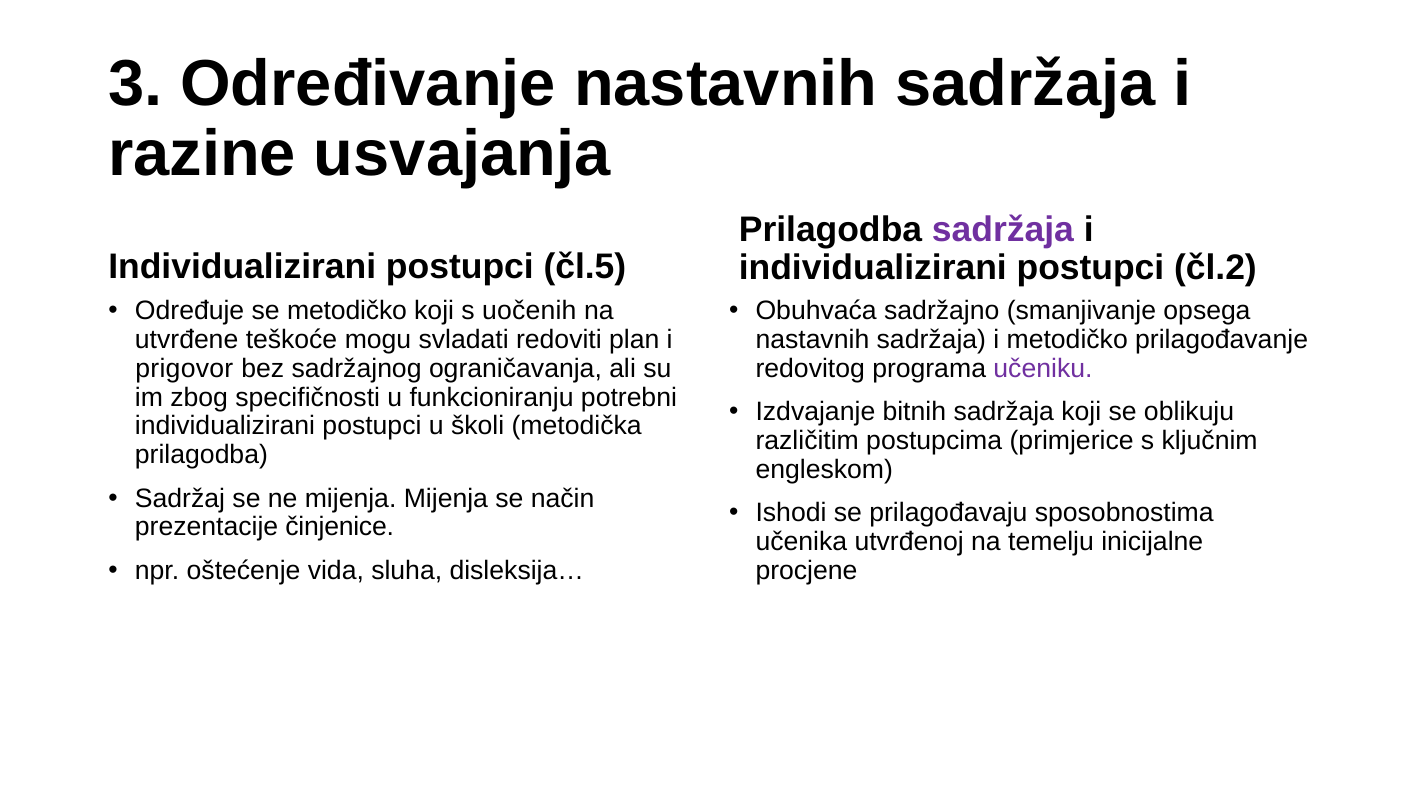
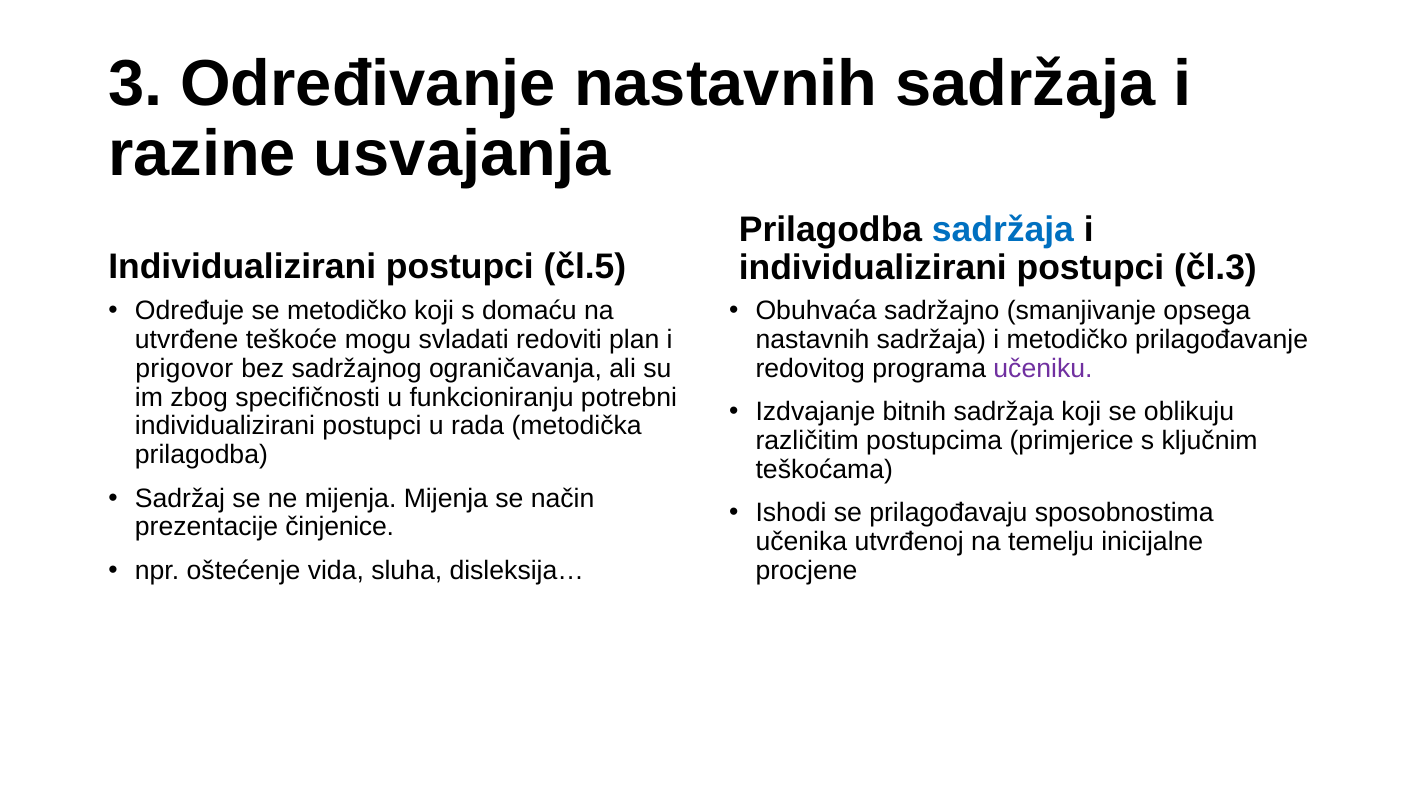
sadržaja at (1003, 230) colour: purple -> blue
čl.2: čl.2 -> čl.3
uočenih: uočenih -> domaću
školi: školi -> rada
engleskom: engleskom -> teškoćama
